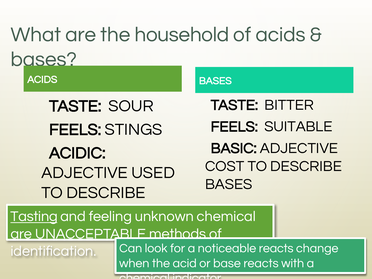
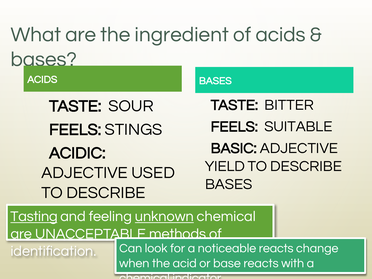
household: household -> ingredient
COST: COST -> YIELD
unknown underline: none -> present
